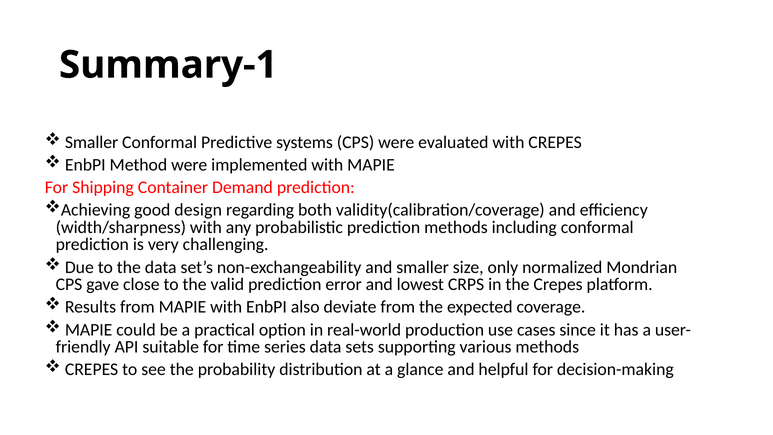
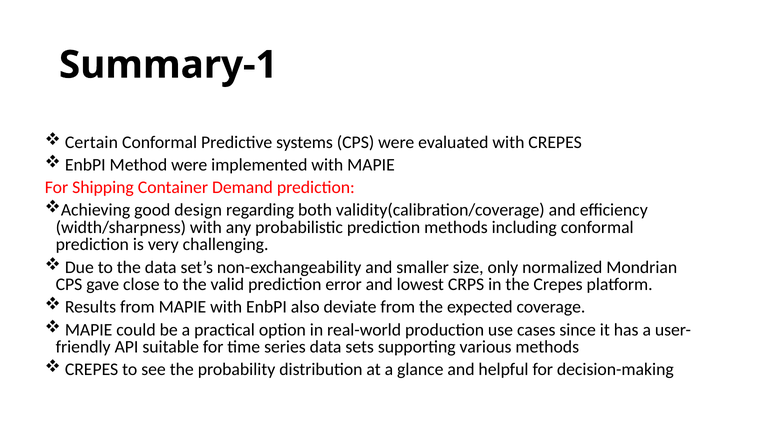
Smaller at (92, 142): Smaller -> Certain
